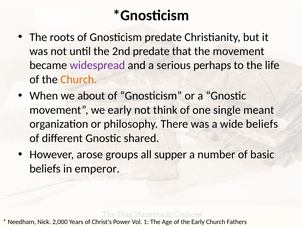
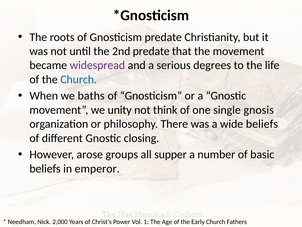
perhaps: perhaps -> degrees
Church at (79, 79) colour: orange -> blue
about: about -> baths
we early: early -> unity
meant: meant -> gnosis
shared: shared -> closing
